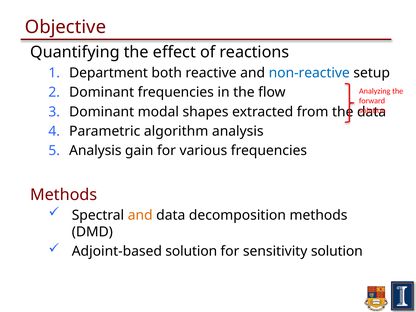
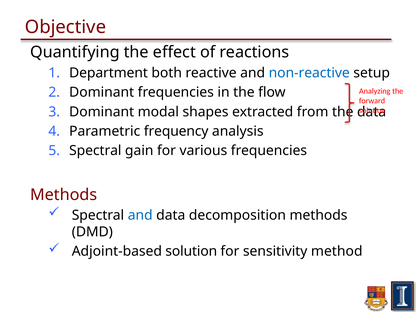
algorithm: algorithm -> frequency
Analysis at (95, 151): Analysis -> Spectral
and at (140, 215) colour: orange -> blue
sensitivity solution: solution -> method
